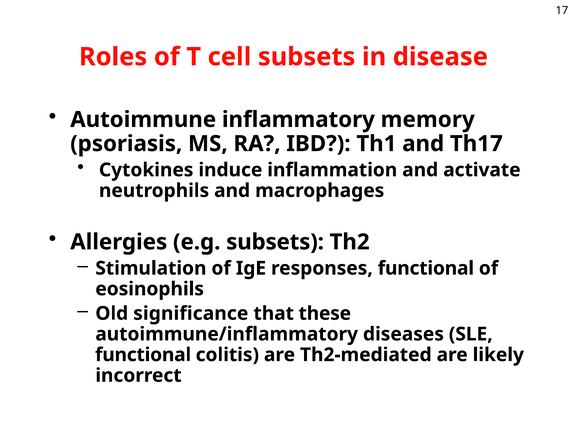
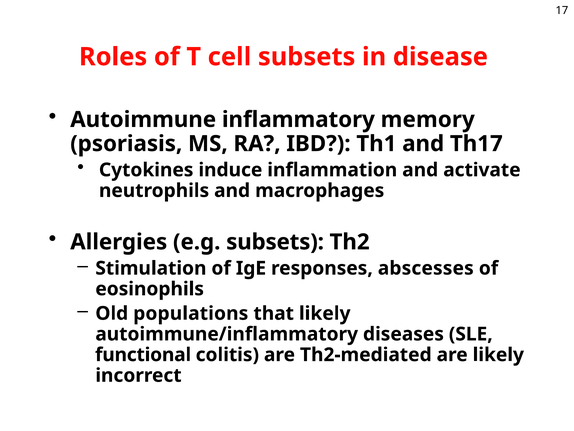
responses functional: functional -> abscesses
significance: significance -> populations
that these: these -> likely
